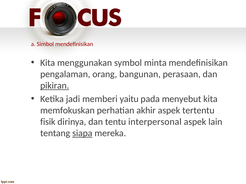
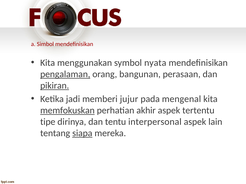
minta: minta -> nyata
pengalaman underline: none -> present
yaitu: yaitu -> jujur
menyebut: menyebut -> mengenal
memfokuskan underline: none -> present
fisik: fisik -> tipe
